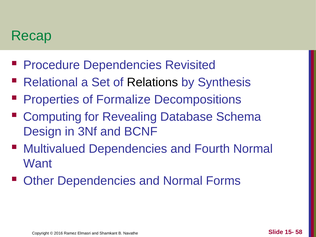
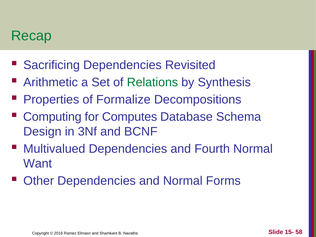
Procedure: Procedure -> Sacrificing
Relational: Relational -> Arithmetic
Relations colour: black -> green
Revealing: Revealing -> Computes
